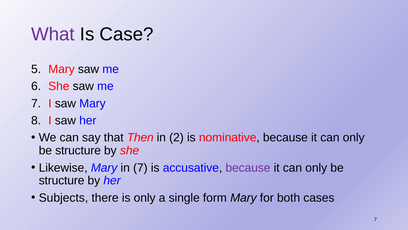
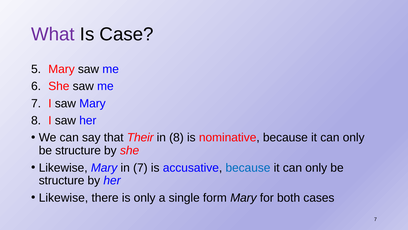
Then: Then -> Their
in 2: 2 -> 8
because at (248, 167) colour: purple -> blue
Subjects at (63, 197): Subjects -> Likewise
